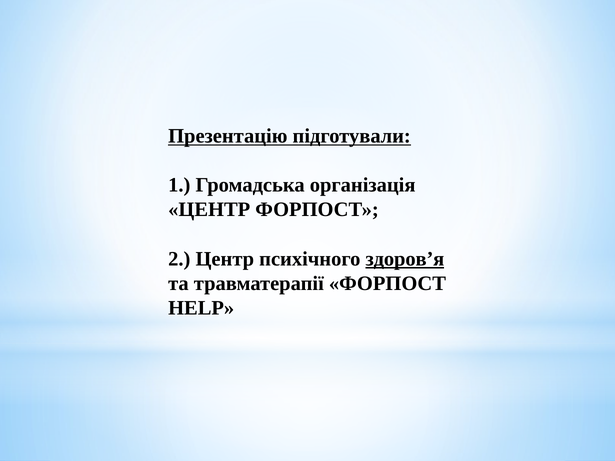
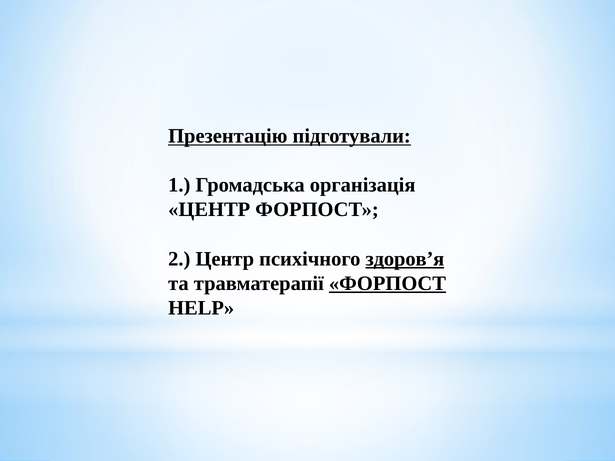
ФОРПОСТ at (387, 284) underline: none -> present
